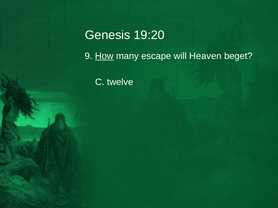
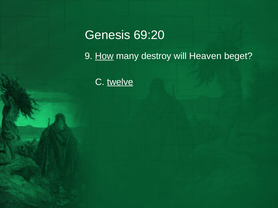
19:20: 19:20 -> 69:20
escape: escape -> destroy
twelve underline: none -> present
